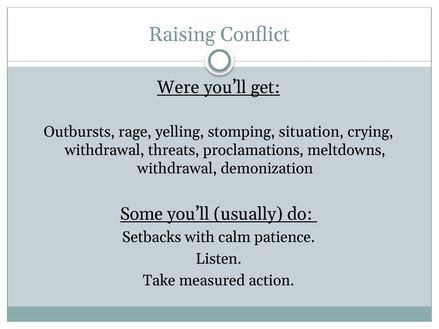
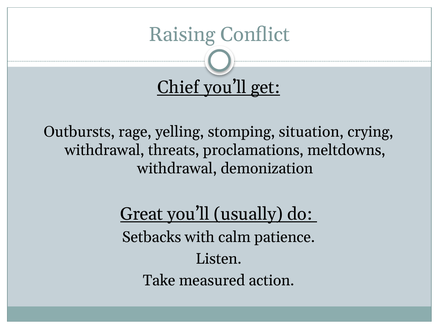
Were: Were -> Chief
Some: Some -> Great
